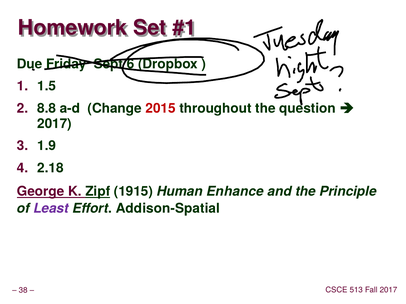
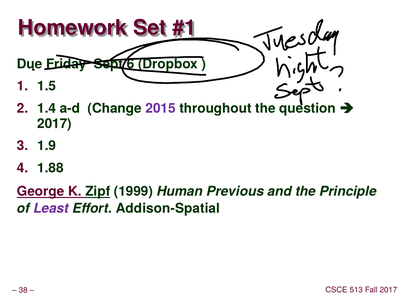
8.8: 8.8 -> 1.4
2015 colour: red -> purple
2.18: 2.18 -> 1.88
1915: 1915 -> 1999
Enhance: Enhance -> Previous
